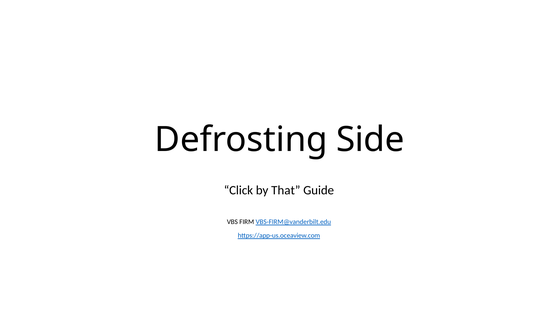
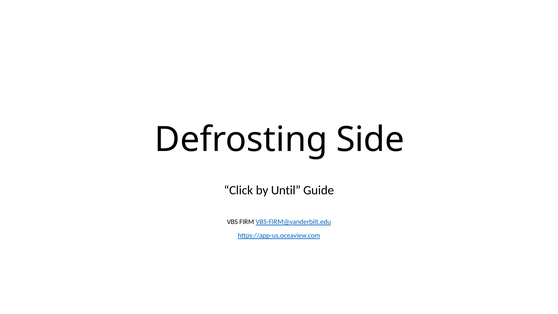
That: That -> Until
